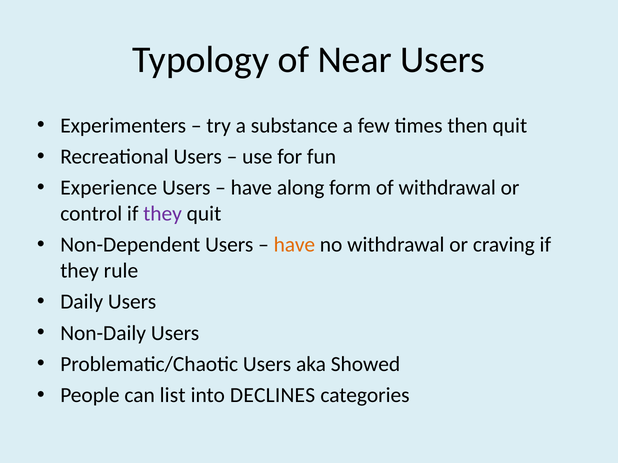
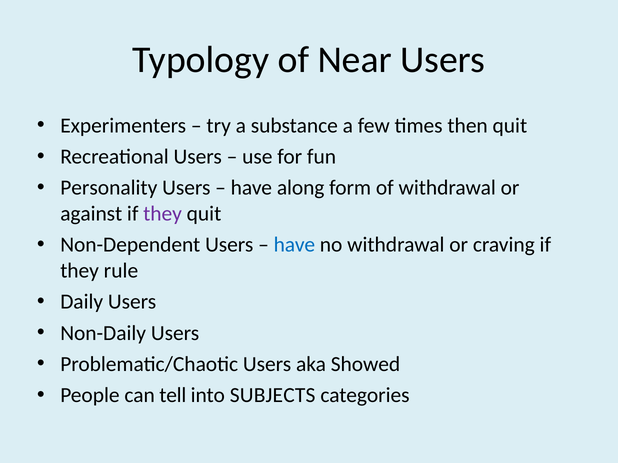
Experience: Experience -> Personality
control: control -> against
have at (294, 245) colour: orange -> blue
list: list -> tell
DECLINES: DECLINES -> SUBJECTS
